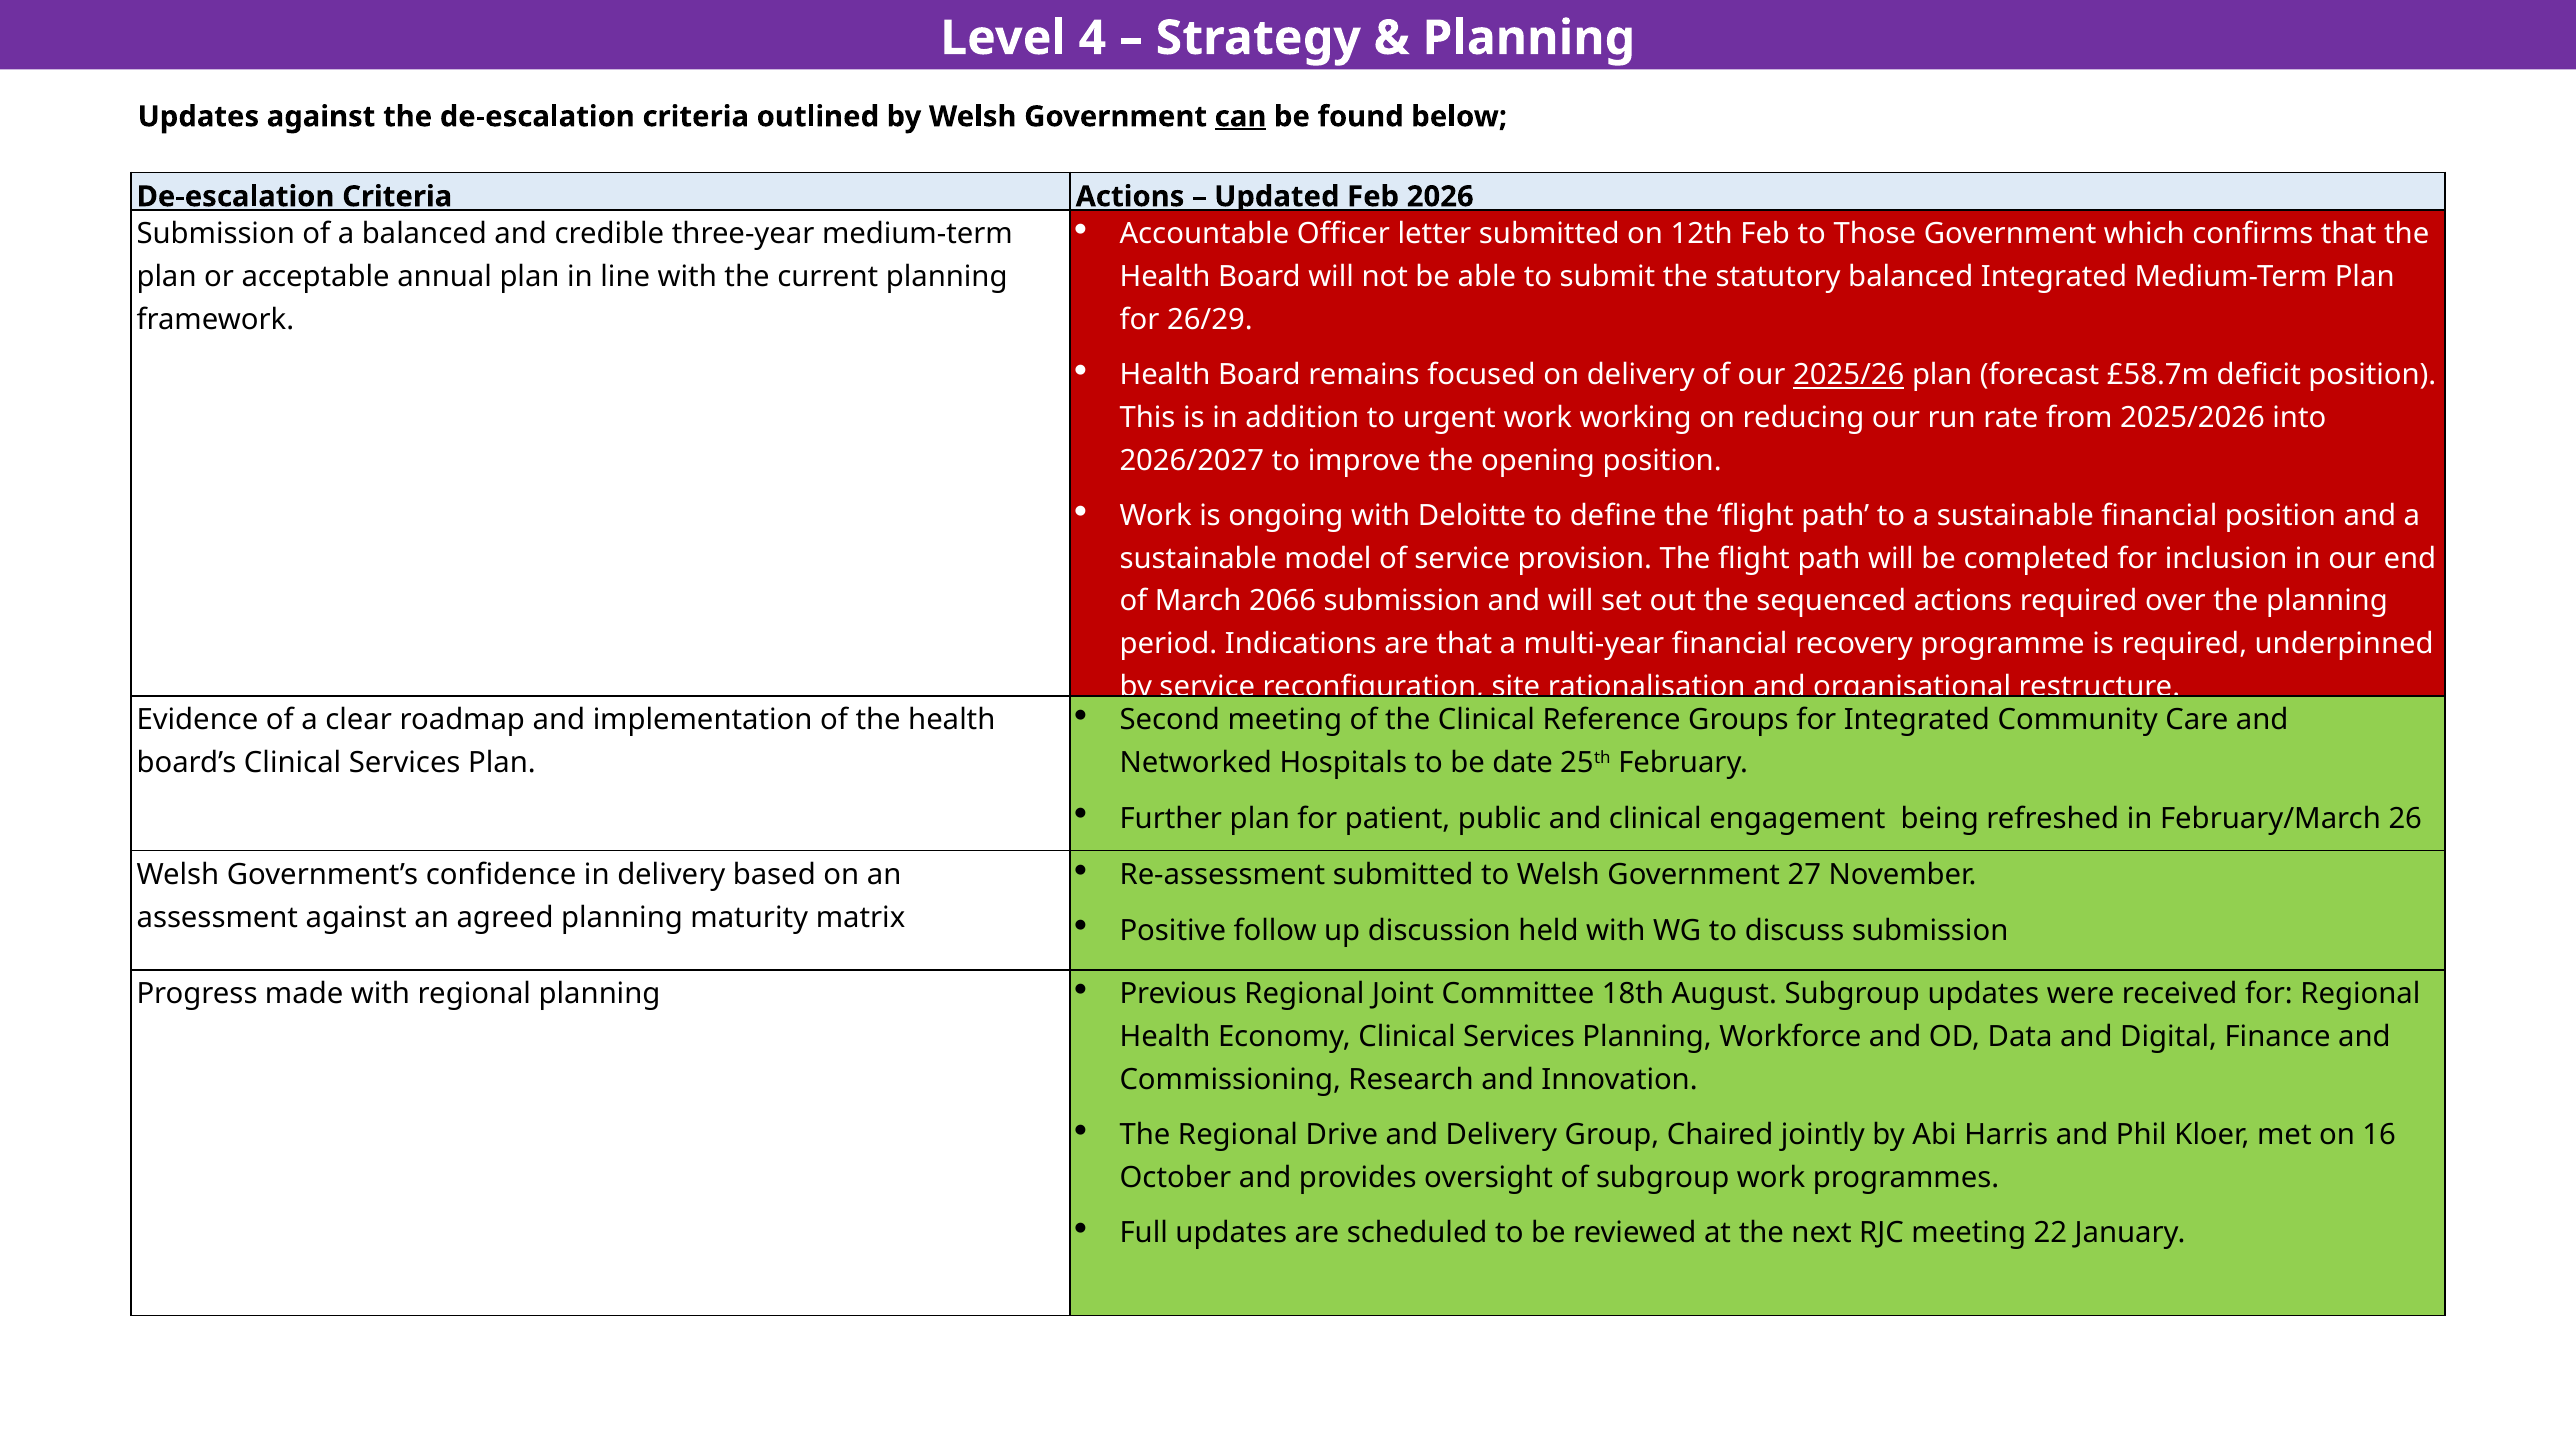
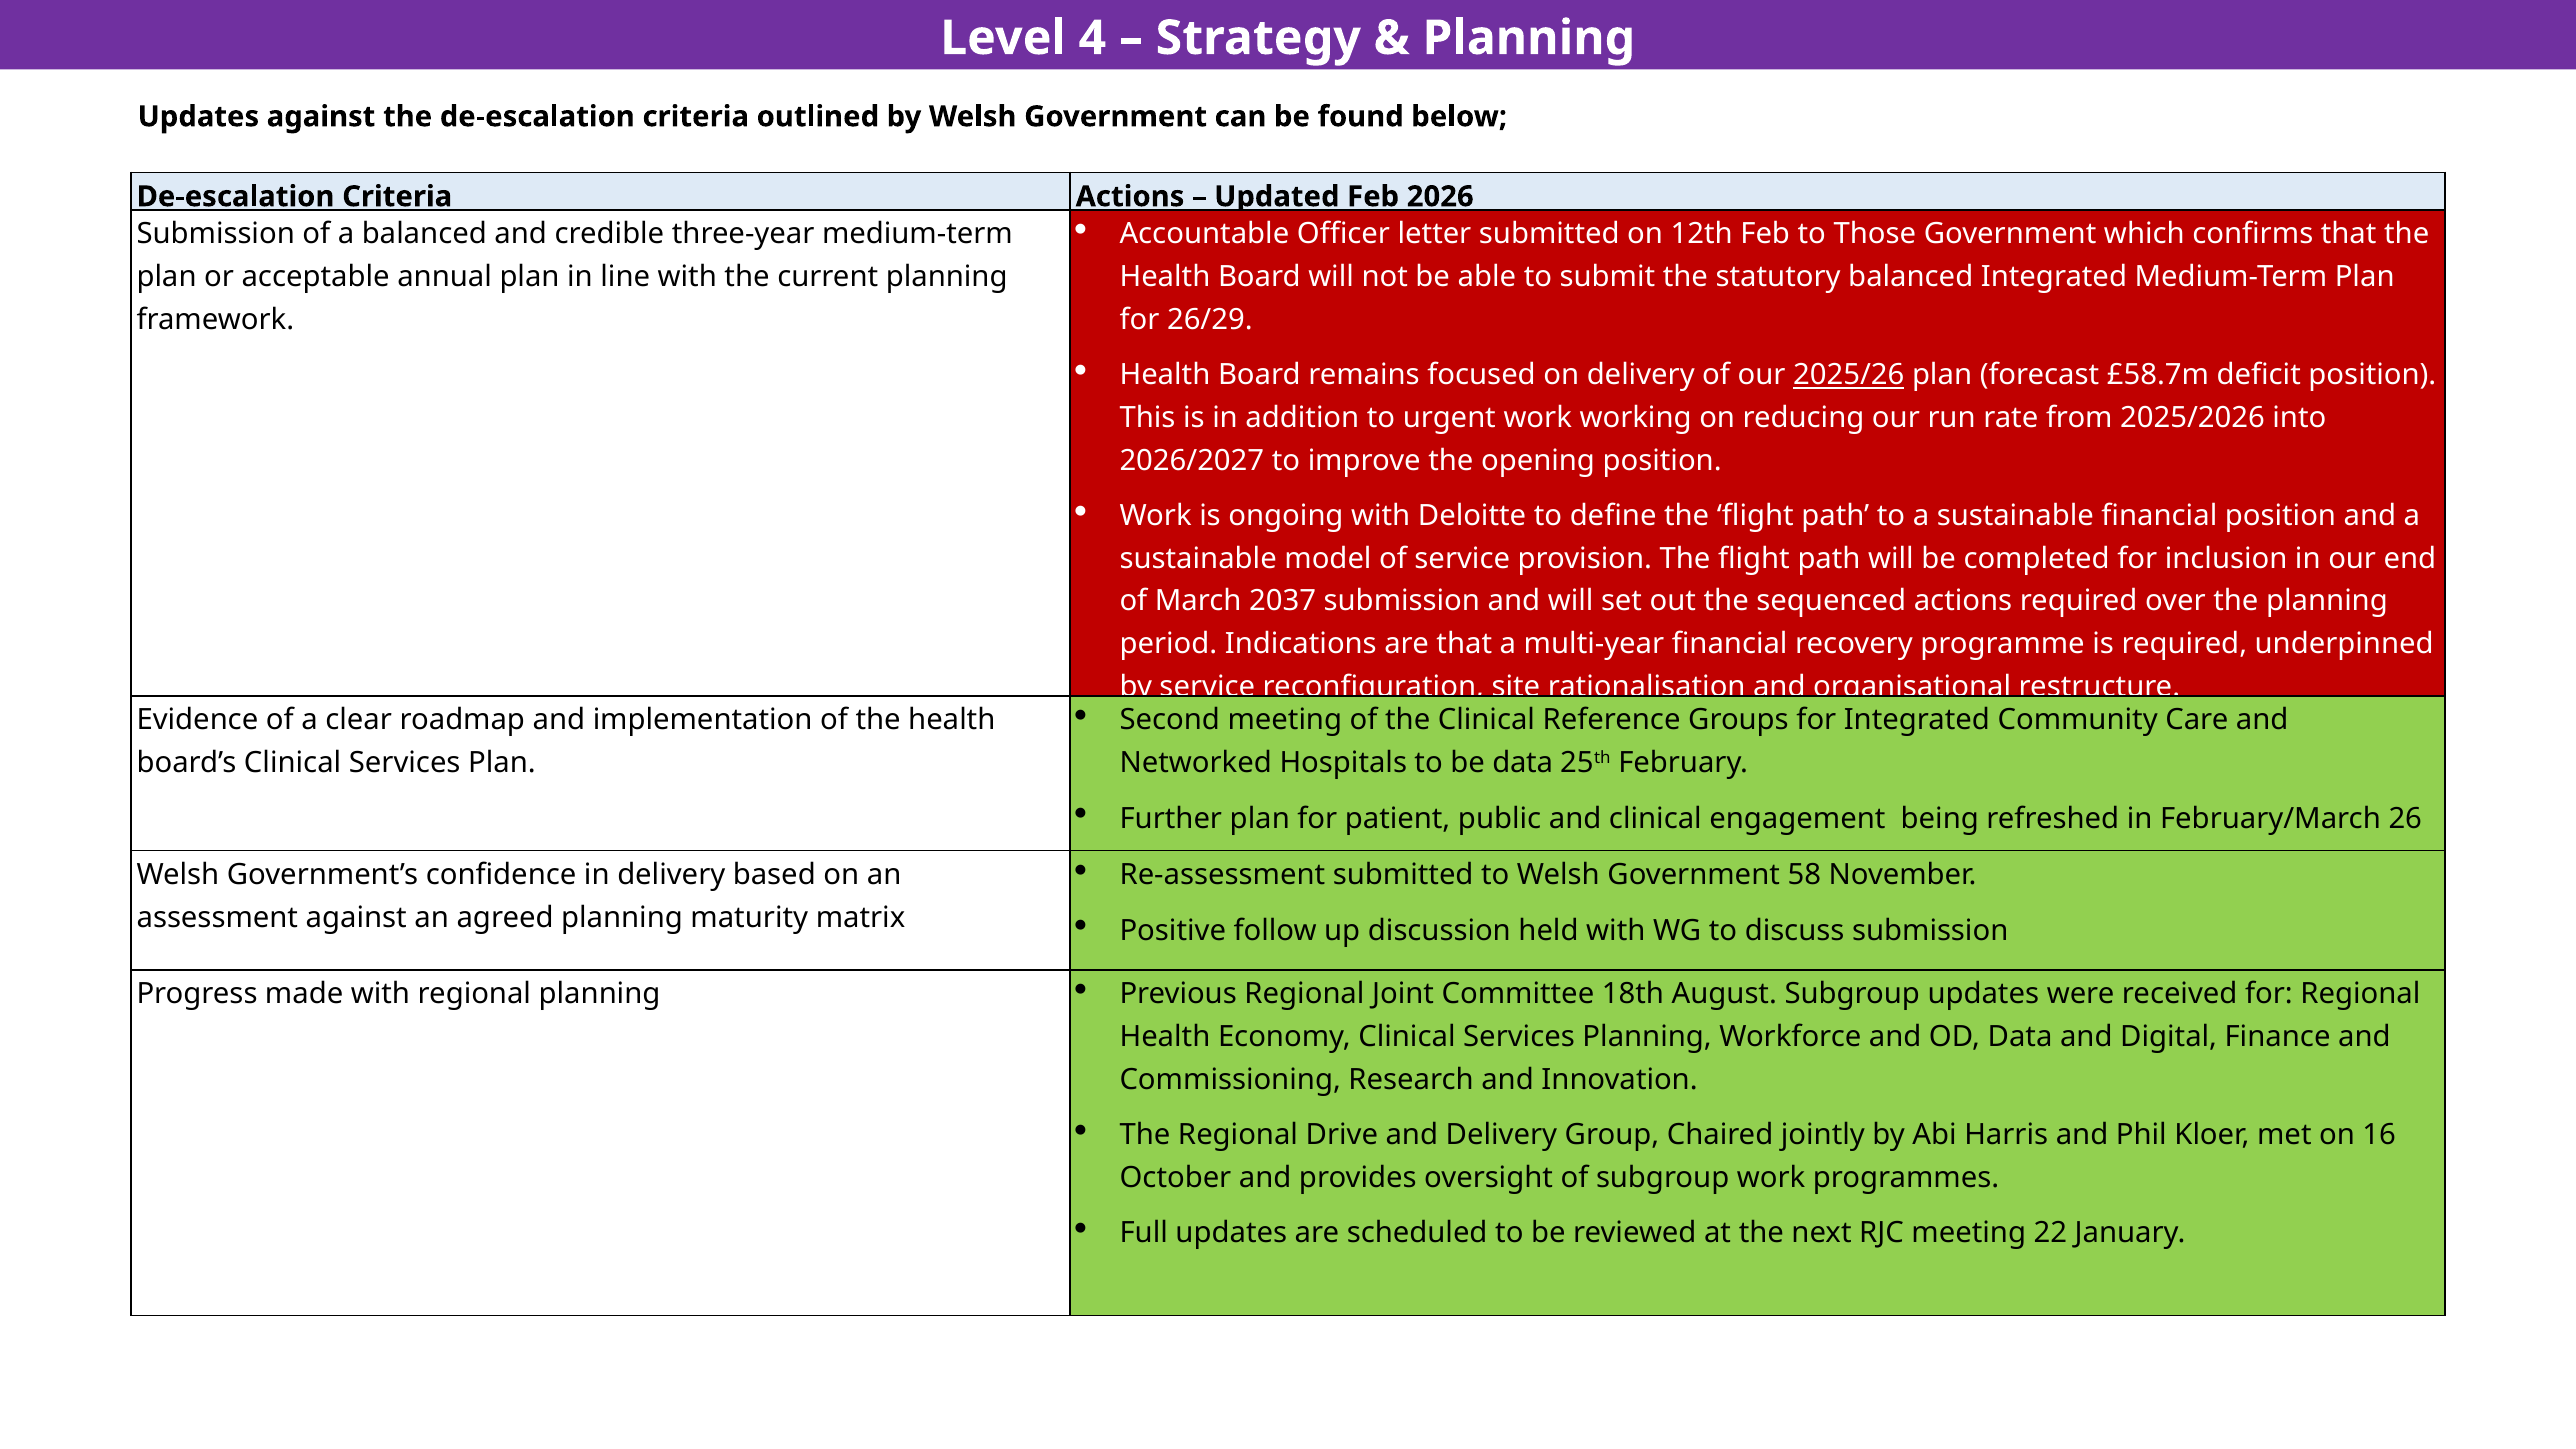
can underline: present -> none
2066: 2066 -> 2037
be date: date -> data
27: 27 -> 58
